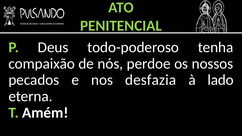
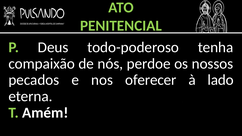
desfazia: desfazia -> oferecer
